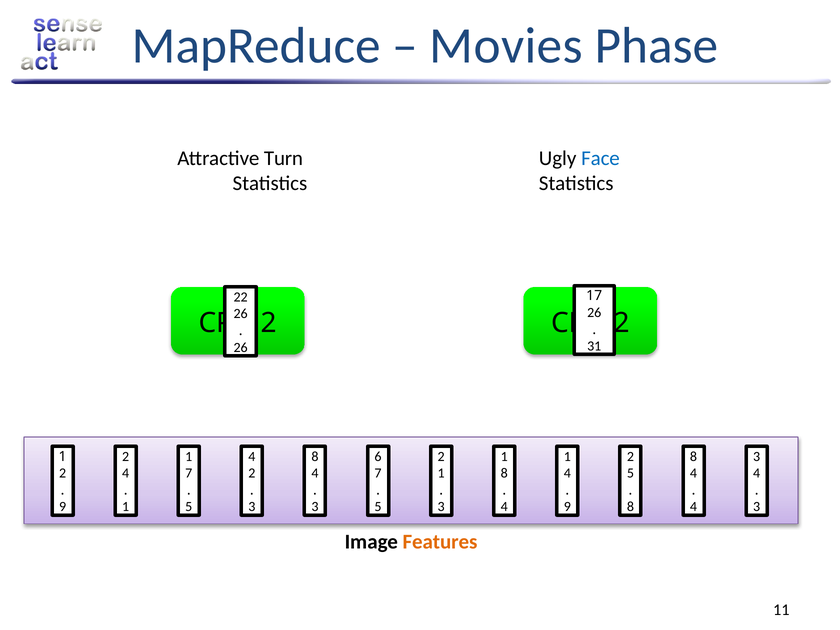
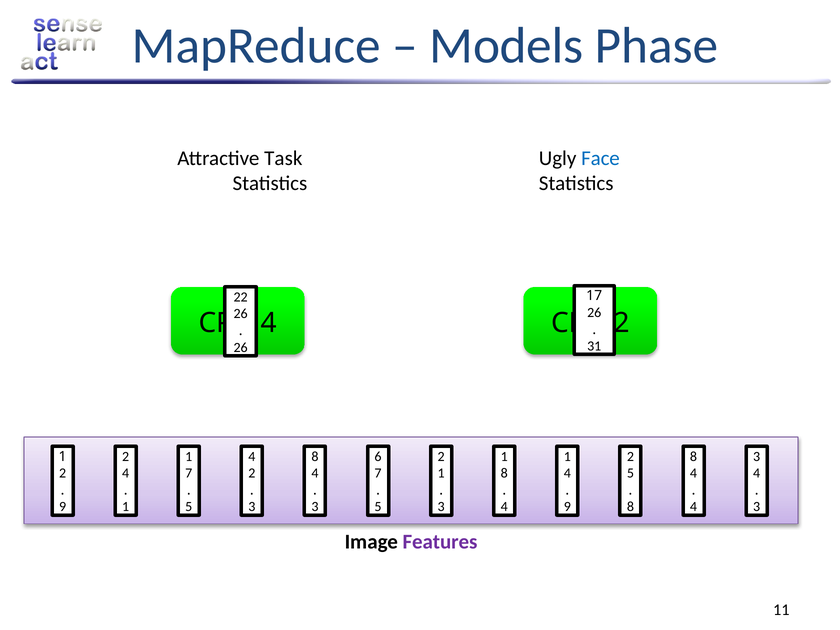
Movies: Movies -> Models
Turn: Turn -> Task
2 at (269, 323): 2 -> 4
Features colour: orange -> purple
